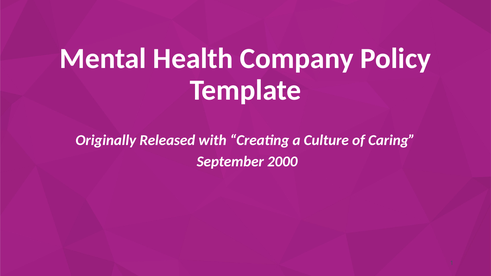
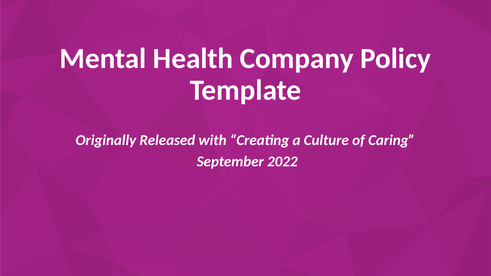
2000: 2000 -> 2022
